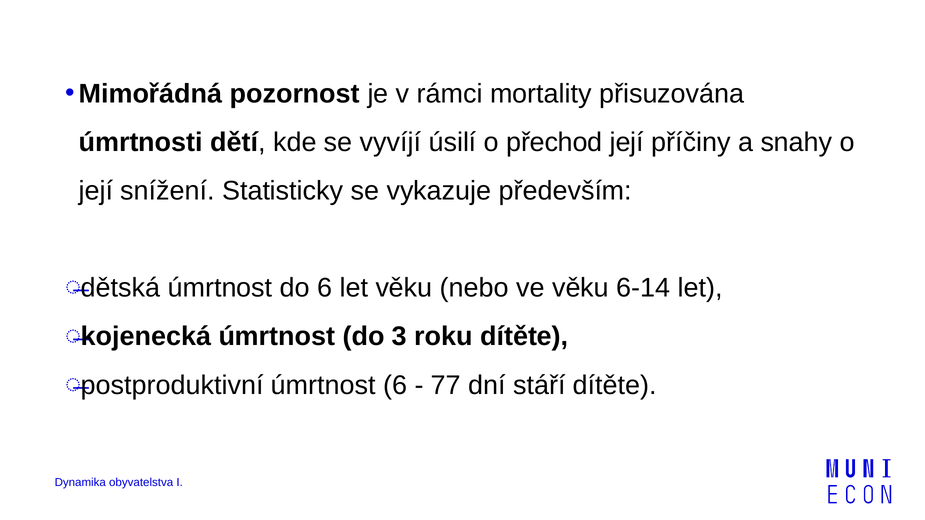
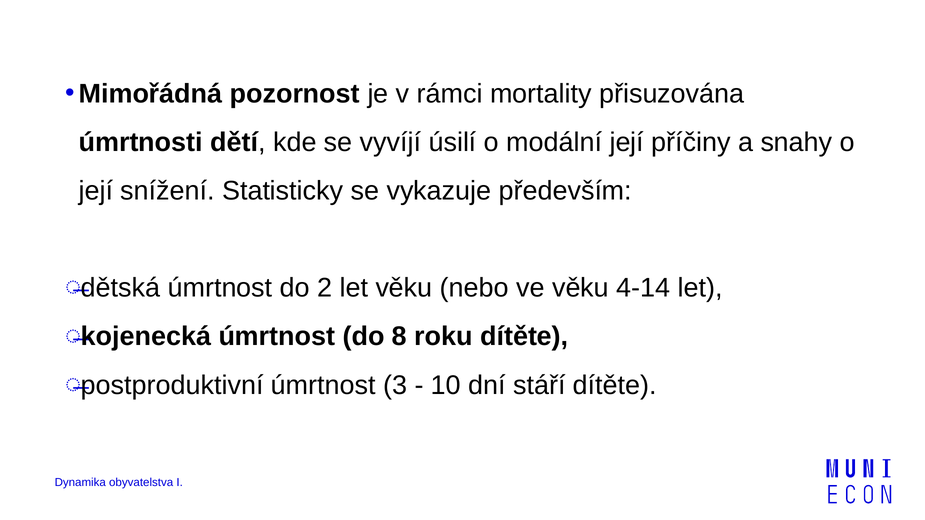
přechod: přechod -> modální
do 6: 6 -> 2
6-14: 6-14 -> 4-14
3: 3 -> 8
úmrtnost 6: 6 -> 3
77: 77 -> 10
